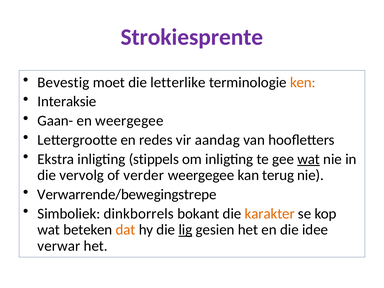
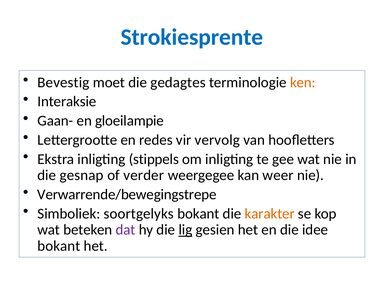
Strokiesprente colour: purple -> blue
letterlike: letterlike -> gedagtes
en weergegee: weergegee -> gloeilampie
aandag: aandag -> vervolg
wat at (309, 159) underline: present -> none
vervolg: vervolg -> gesnap
terug: terug -> weer
dinkborrels: dinkborrels -> soortgelyks
dat colour: orange -> purple
verwar at (59, 246): verwar -> bokant
